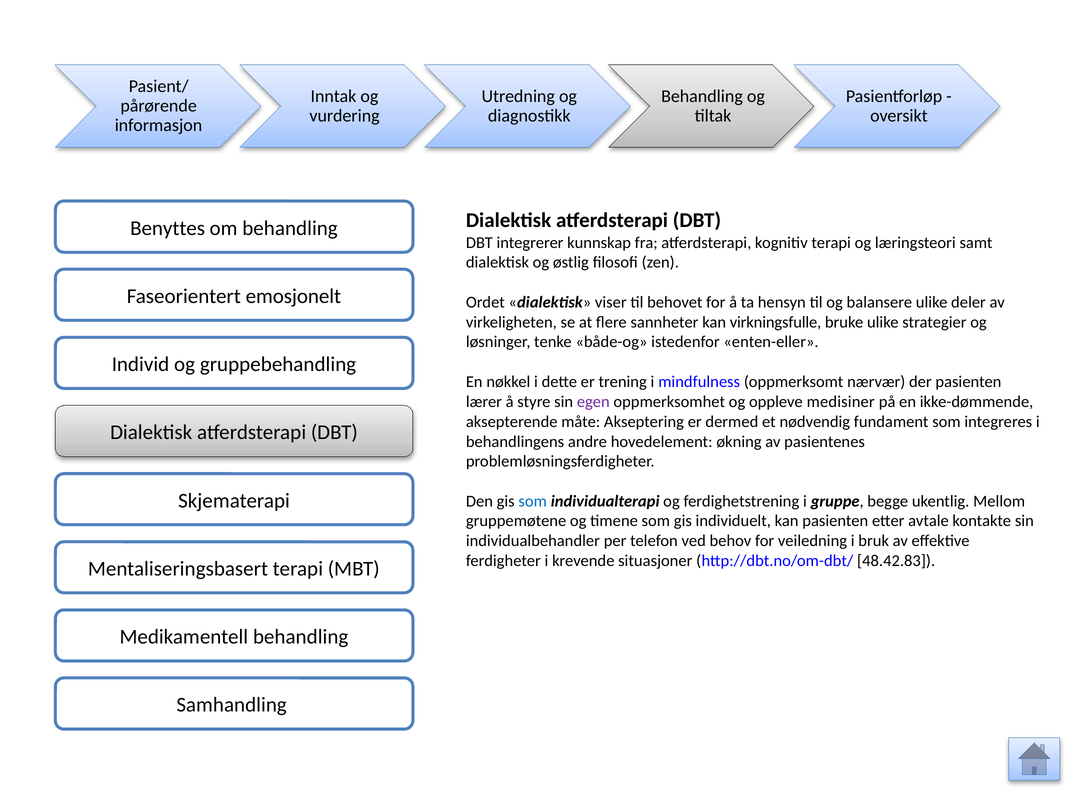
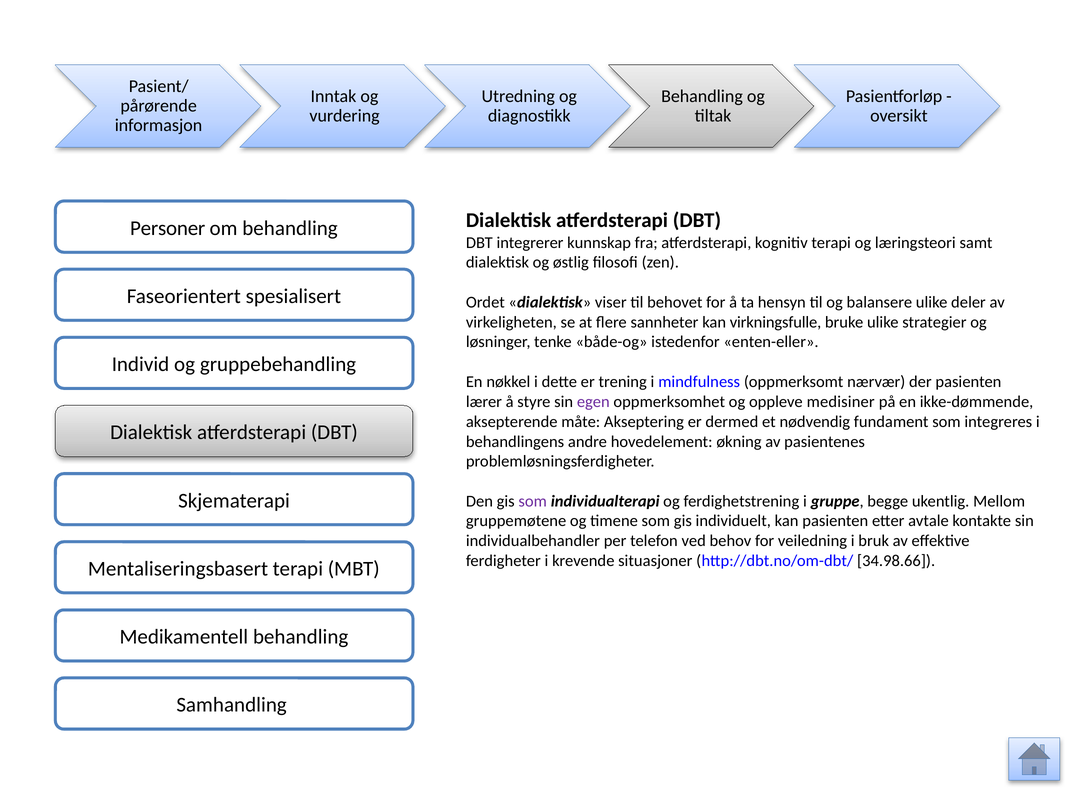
Benyttes: Benyttes -> Personer
emosjonelt: emosjonelt -> spesialisert
som at (533, 501) colour: blue -> purple
48.42.83: 48.42.83 -> 34.98.66
